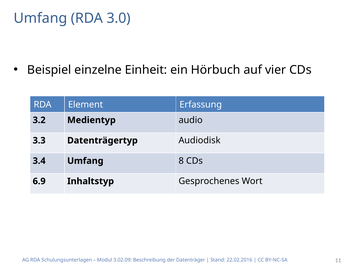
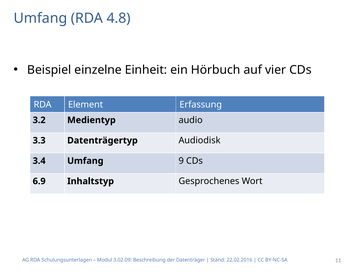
3.0: 3.0 -> 4.8
8: 8 -> 9
